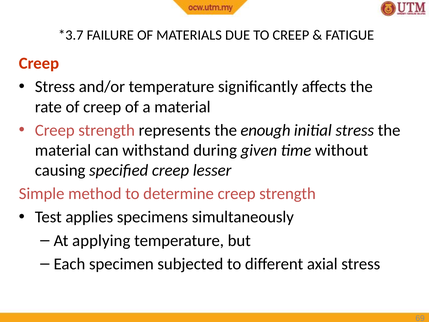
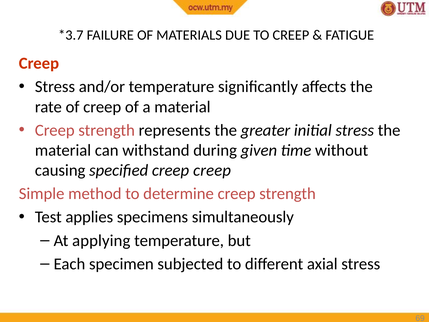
enough: enough -> greater
creep lesser: lesser -> creep
